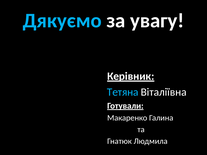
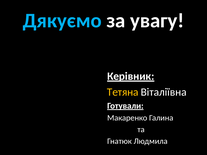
Тетяна colour: light blue -> yellow
